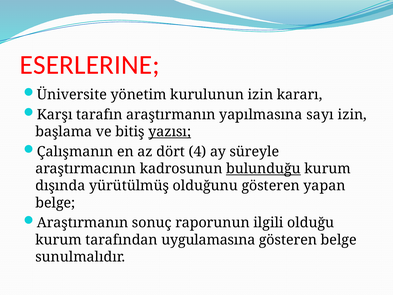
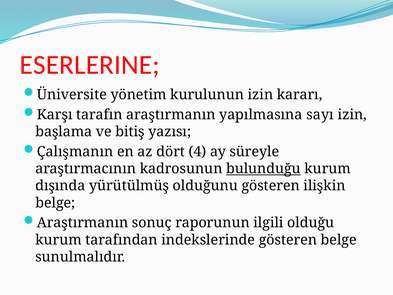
yazısı underline: present -> none
yapan: yapan -> ilişkin
uygulamasına: uygulamasına -> indekslerinde
